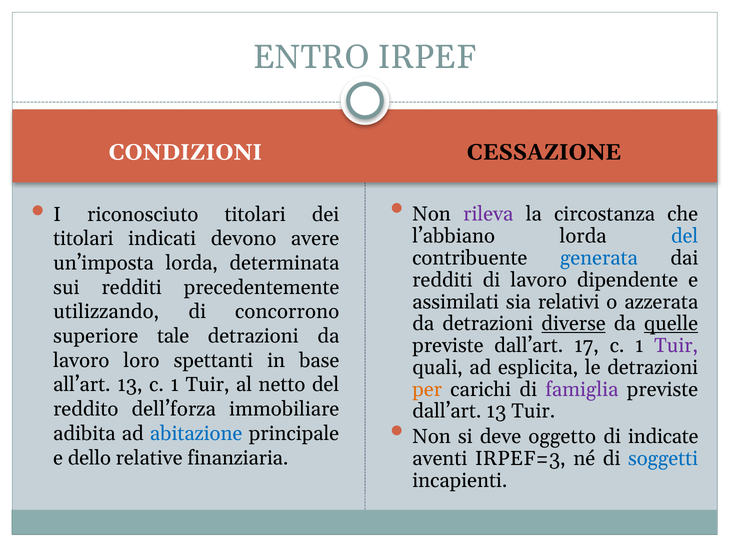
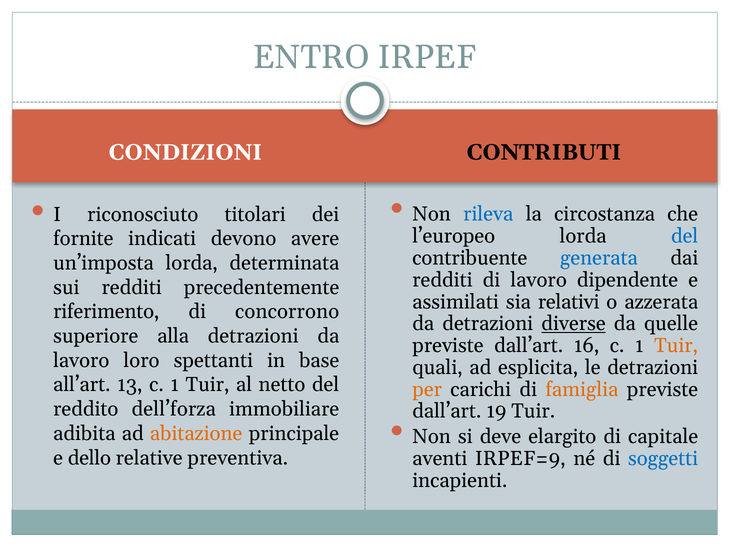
CESSAZIONE: CESSAZIONE -> CONTRIBUTI
rileva colour: purple -> blue
l’abbiano: l’abbiano -> l’europeo
titolari at (83, 239): titolari -> fornite
utilizzando: utilizzando -> riferimento
quelle underline: present -> none
tale: tale -> alla
17: 17 -> 16
Tuir at (676, 346) colour: purple -> orange
famiglia colour: purple -> orange
dall’art 13: 13 -> 19
oggetto: oggetto -> elargito
indicate: indicate -> capitale
abitazione colour: blue -> orange
finanziaria: finanziaria -> preventiva
IRPEF=3: IRPEF=3 -> IRPEF=9
